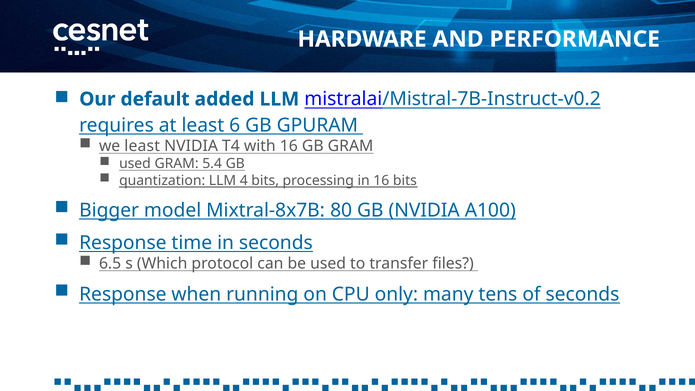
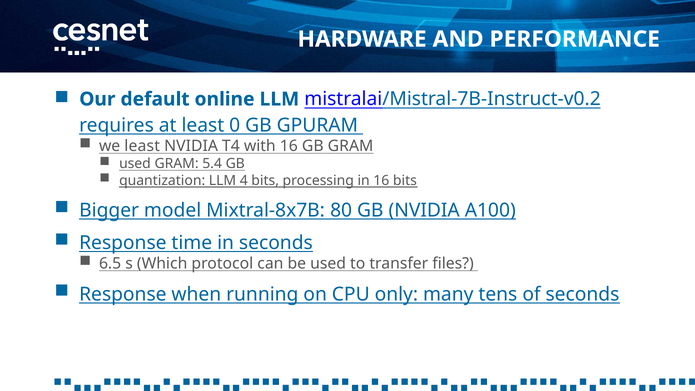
added: added -> online
6: 6 -> 0
